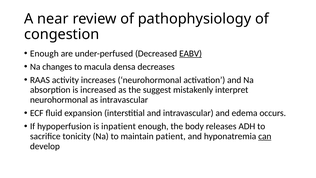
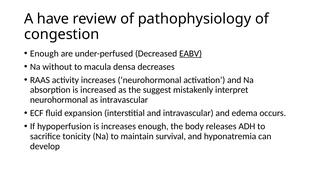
near: near -> have
changes: changes -> without
is inpatient: inpatient -> increases
patient: patient -> survival
can underline: present -> none
